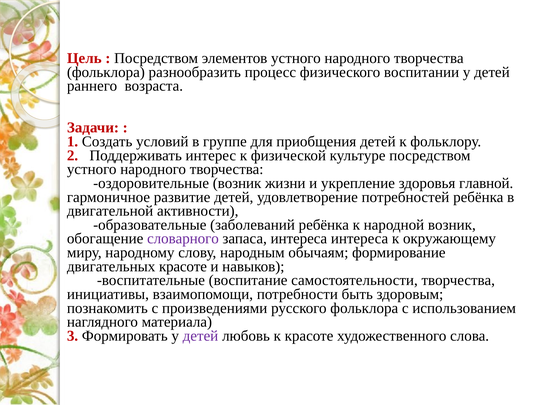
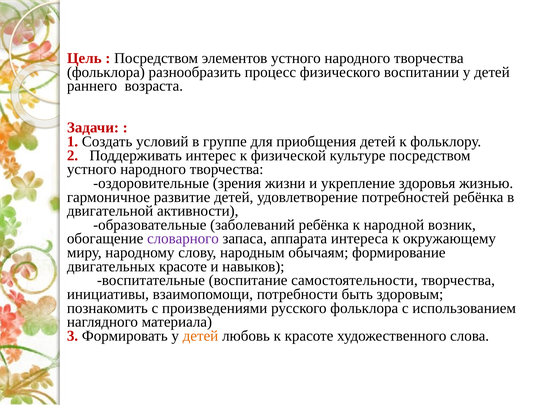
оздоровительные возник: возник -> зрения
главной: главной -> жизнью
запаса интереса: интереса -> аппарата
детей at (201, 336) colour: purple -> orange
